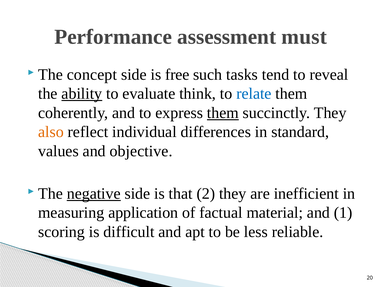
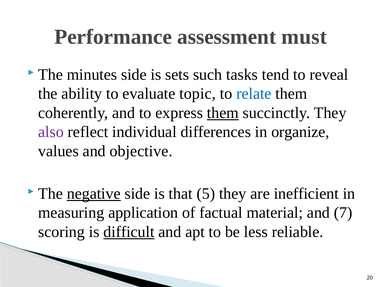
concept: concept -> minutes
free: free -> sets
ability underline: present -> none
think: think -> topic
also colour: orange -> purple
standard: standard -> organize
2: 2 -> 5
1: 1 -> 7
difficult underline: none -> present
